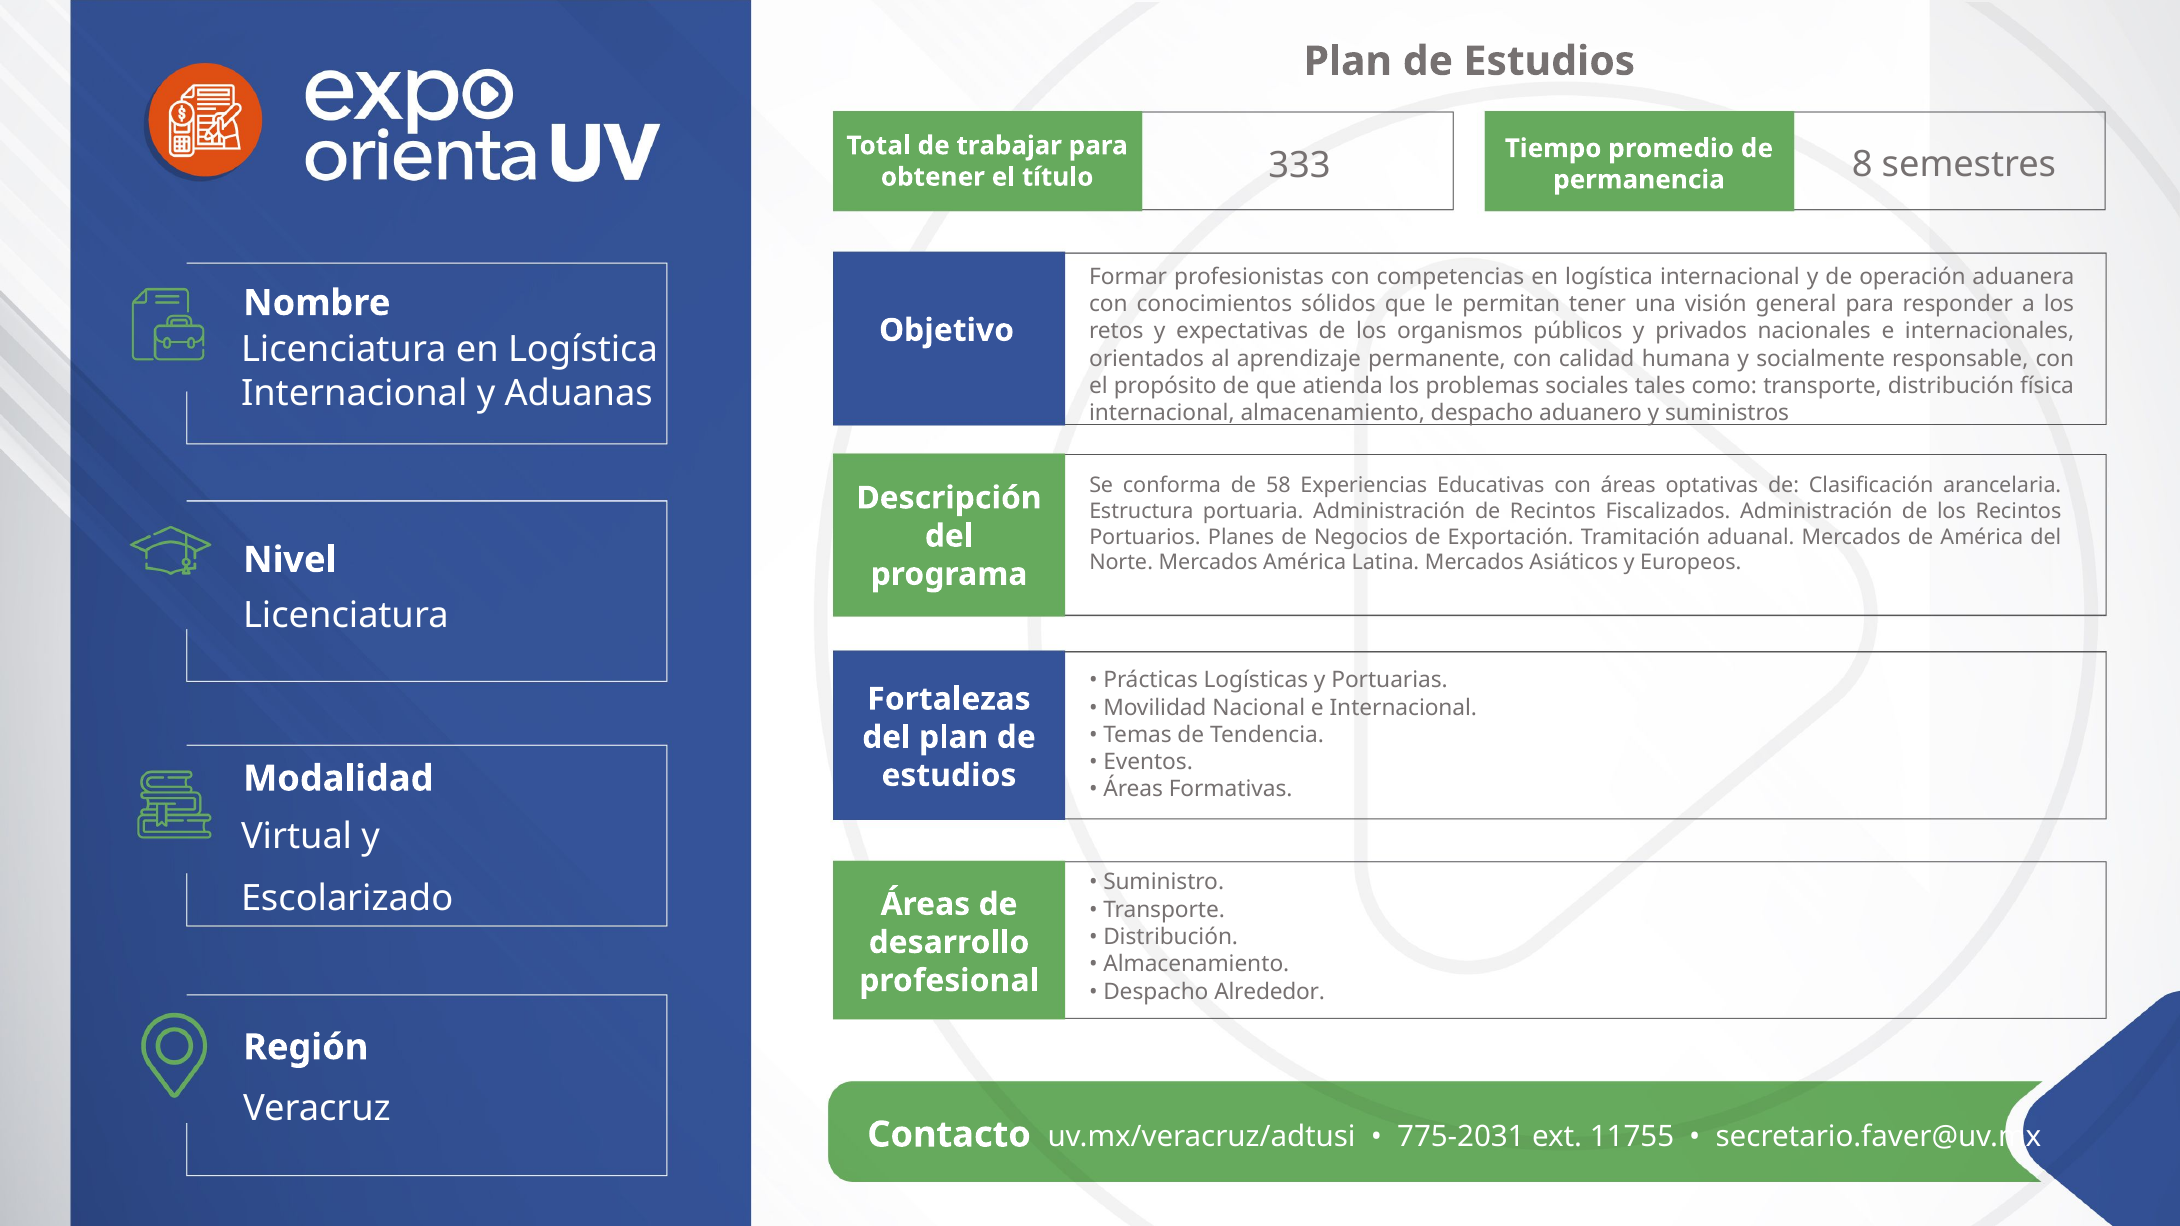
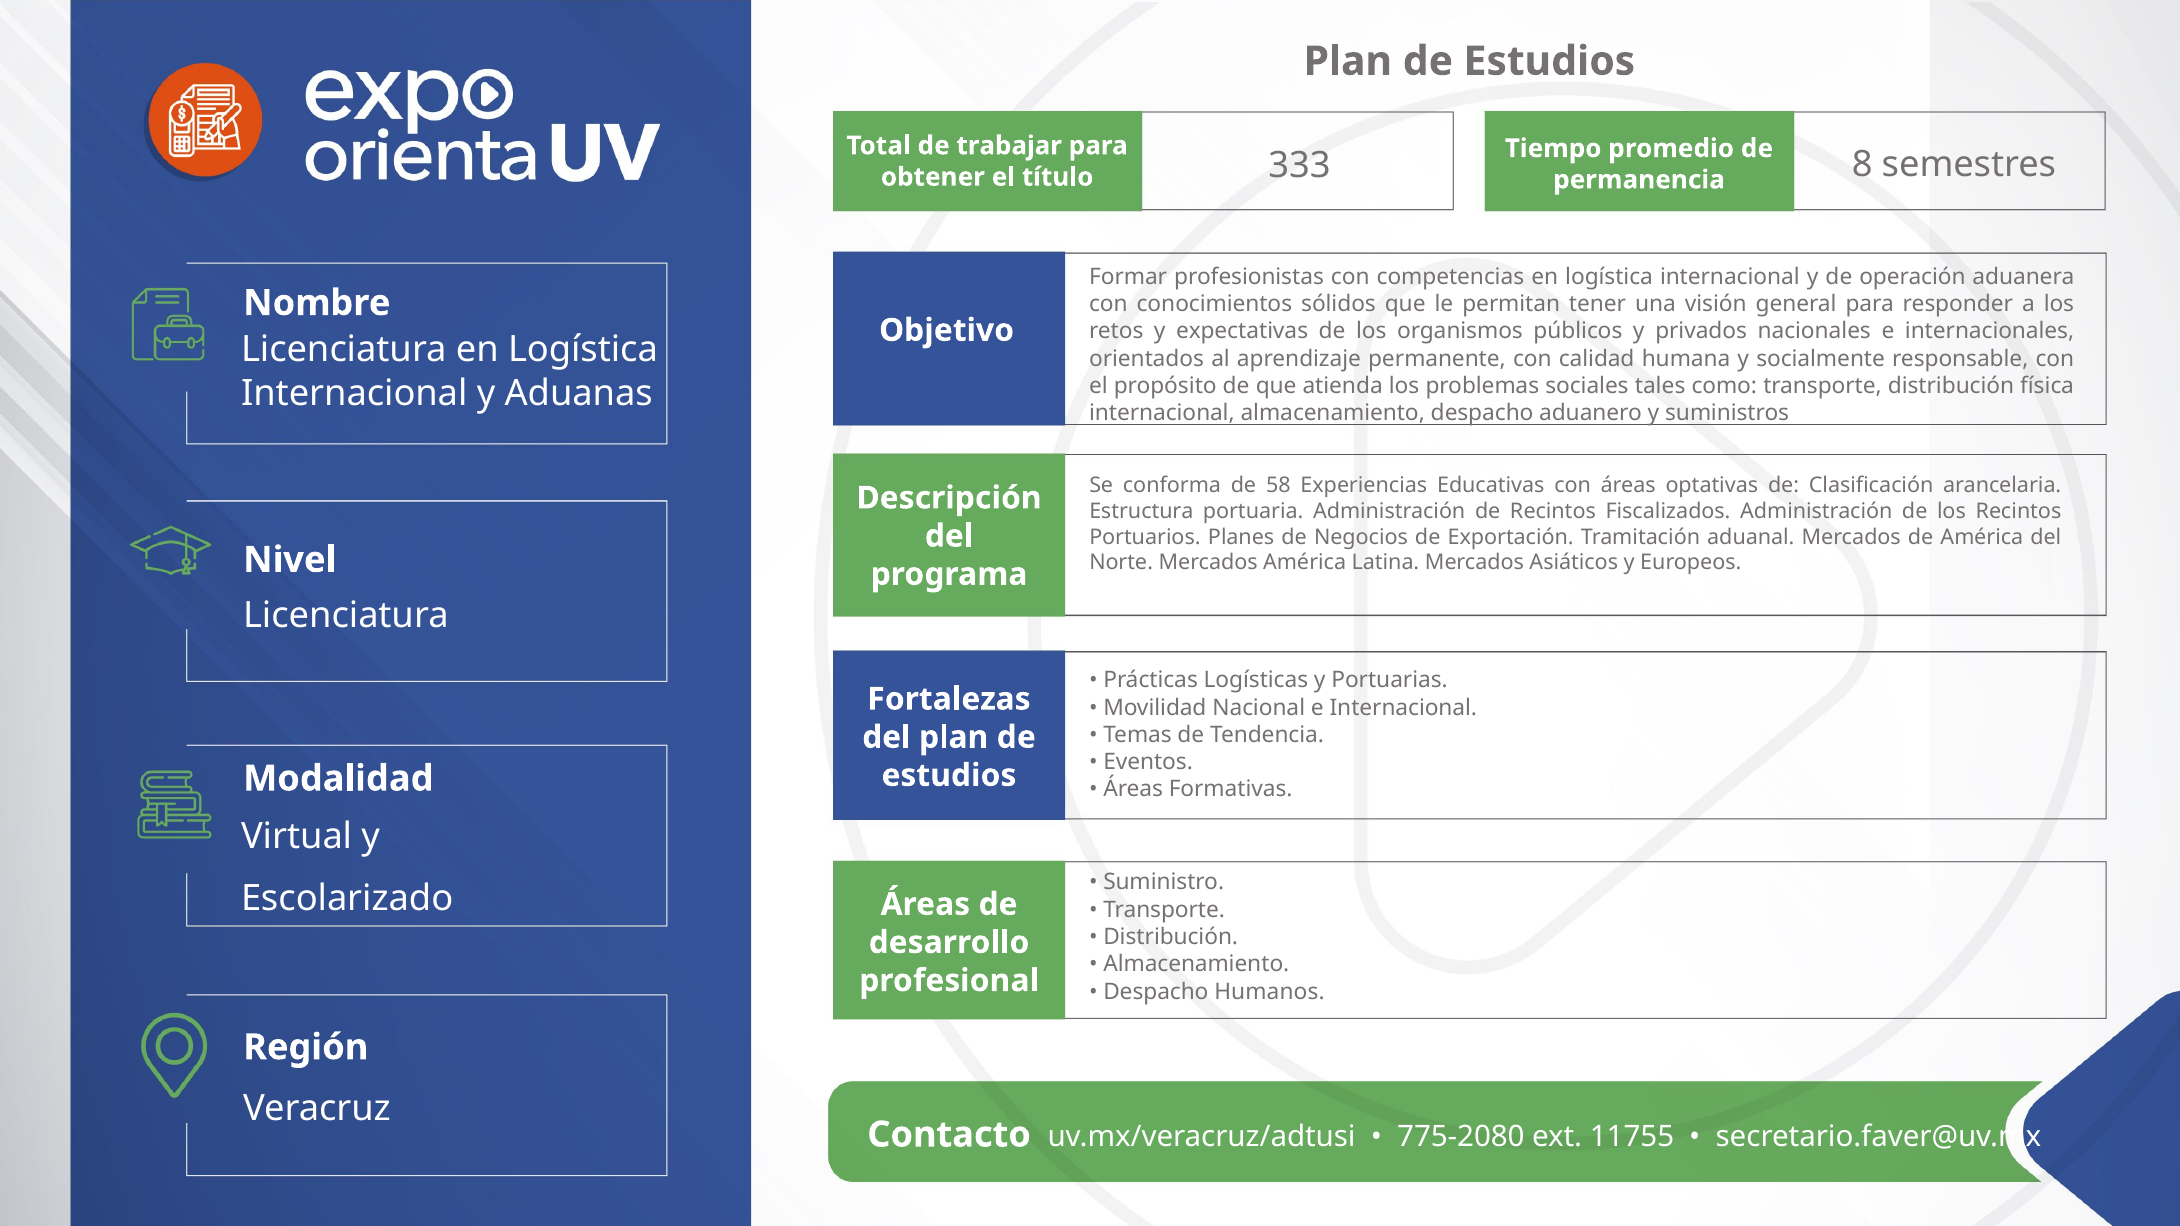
Alrededor: Alrededor -> Humanos
775-2031: 775-2031 -> 775-2080
